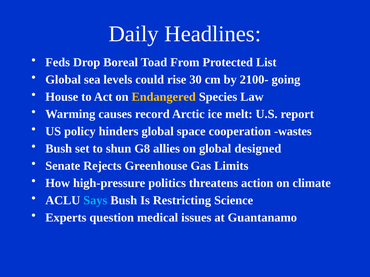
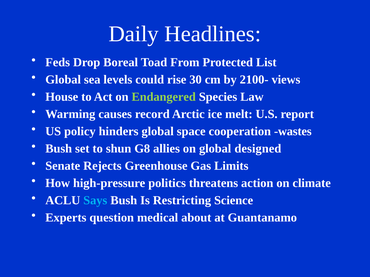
going: going -> views
Endangered colour: yellow -> light green
issues: issues -> about
